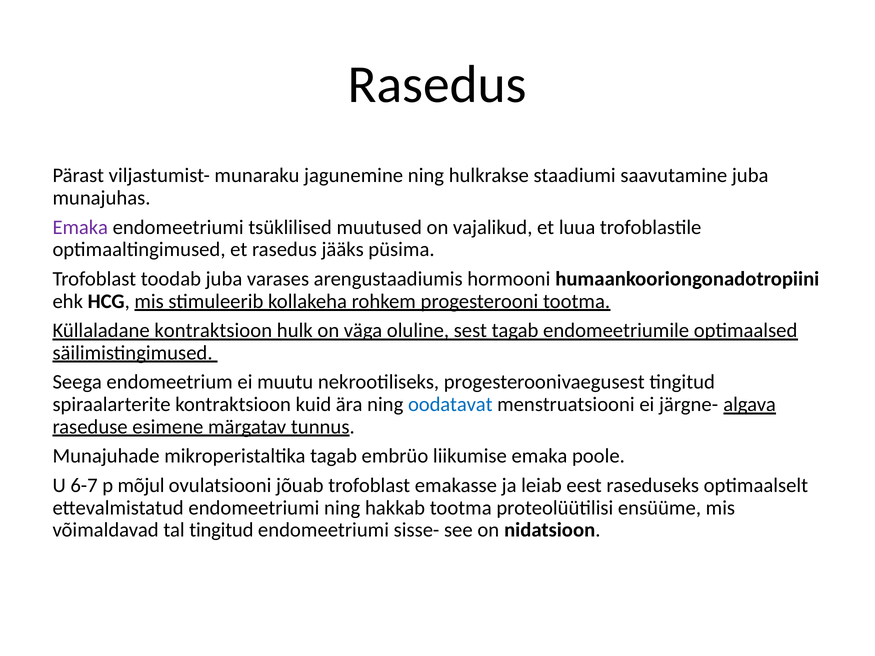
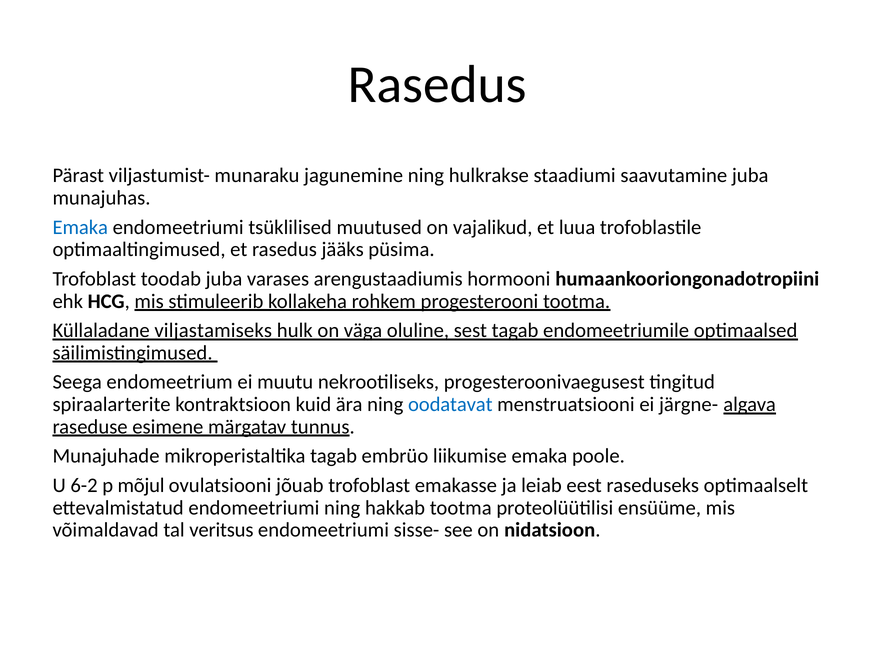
Emaka at (80, 227) colour: purple -> blue
Küllaladane kontraktsioon: kontraktsioon -> viljastamiseks
6-7: 6-7 -> 6-2
tal tingitud: tingitud -> veritsus
